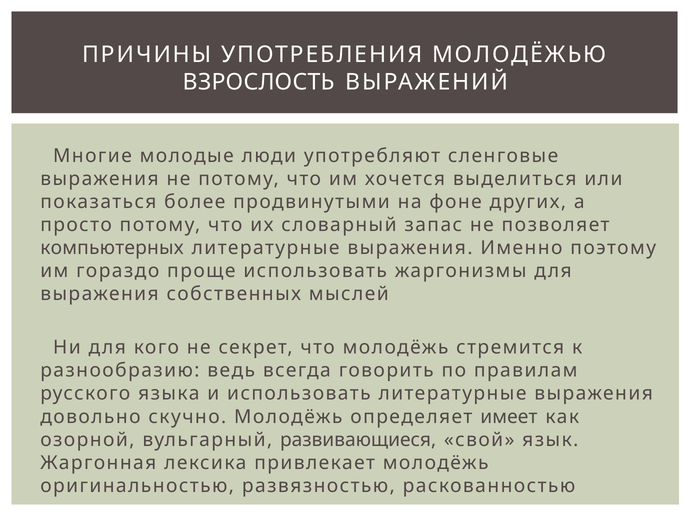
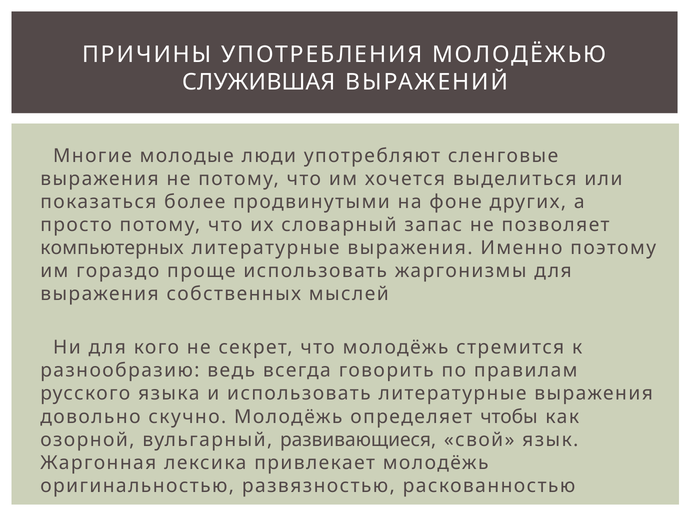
ВЗРОСЛОСТЬ: ВЗРОСЛОСТЬ -> СЛУЖИВШАЯ
имеет: имеет -> чтобы
